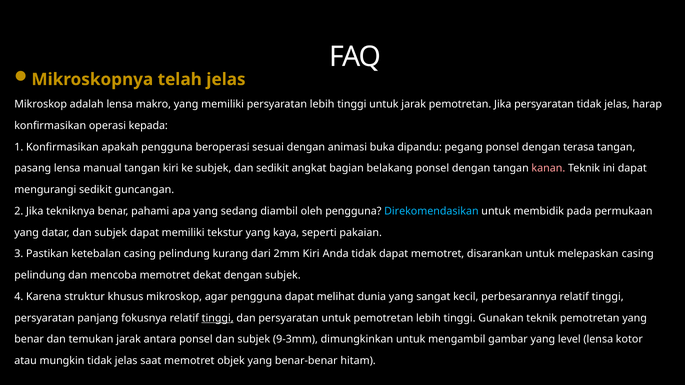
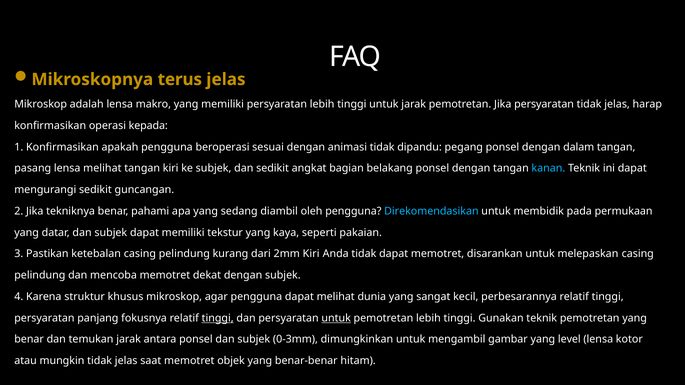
telah: telah -> terus
animasi buka: buka -> tidak
terasa: terasa -> dalam
lensa manual: manual -> melihat
kanan colour: pink -> light blue
untuk at (336, 318) underline: none -> present
9-3mm: 9-3mm -> 0-3mm
